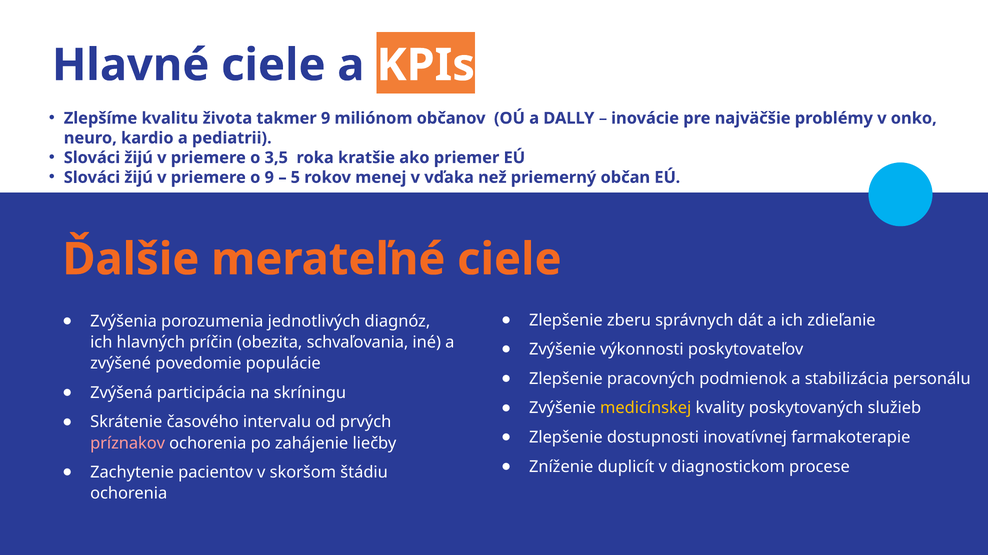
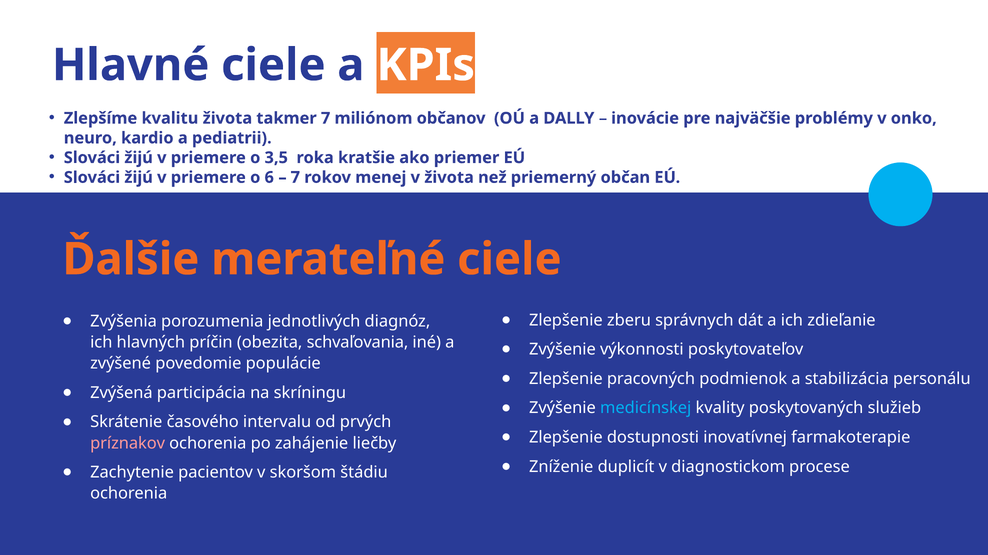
takmer 9: 9 -> 7
o 9: 9 -> 6
5 at (295, 178): 5 -> 7
v vďaka: vďaka -> života
medicínskej colour: yellow -> light blue
